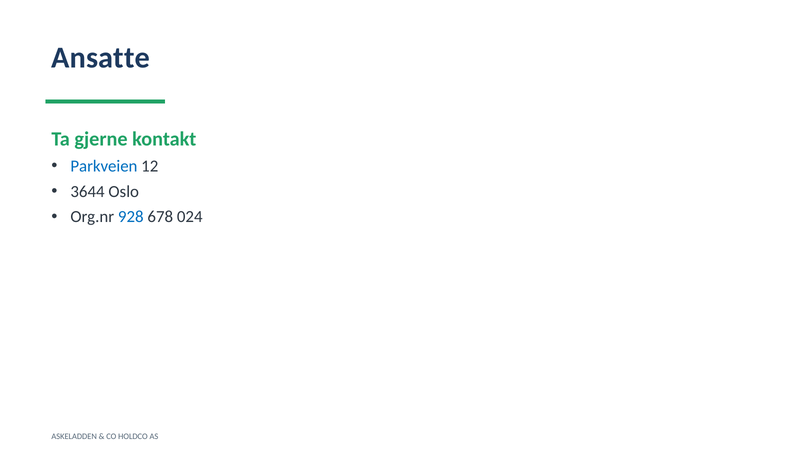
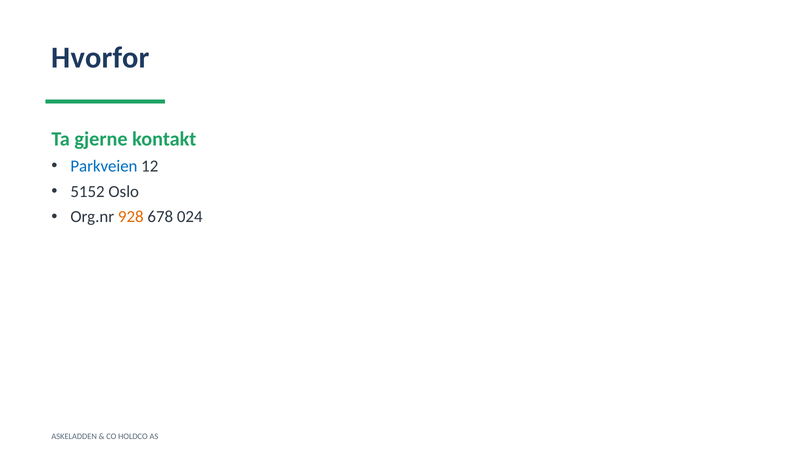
Ansatte: Ansatte -> Hvorfor
3644: 3644 -> 5152
928 colour: blue -> orange
